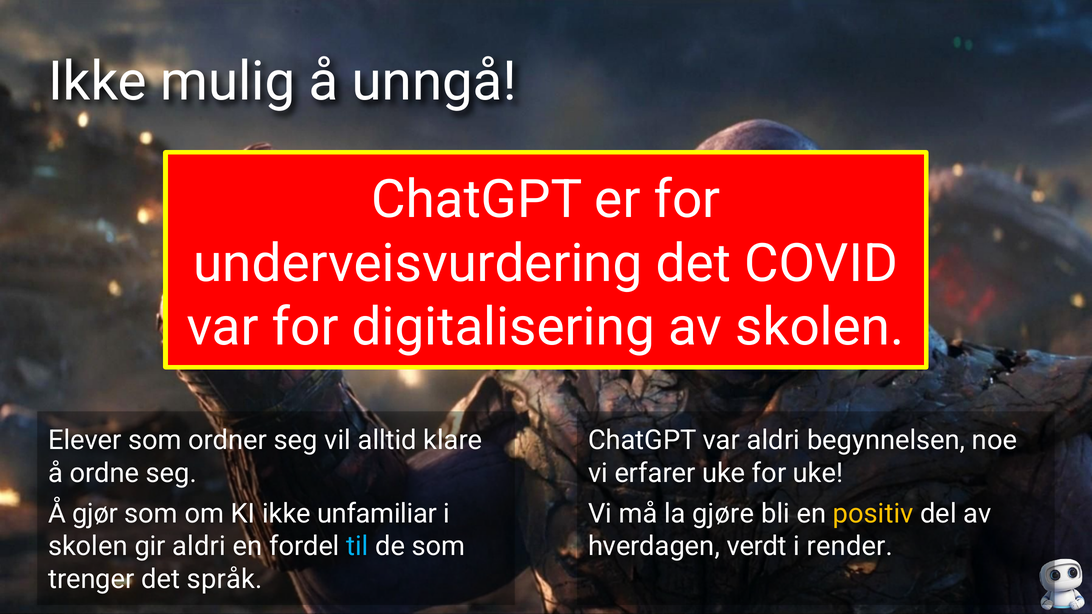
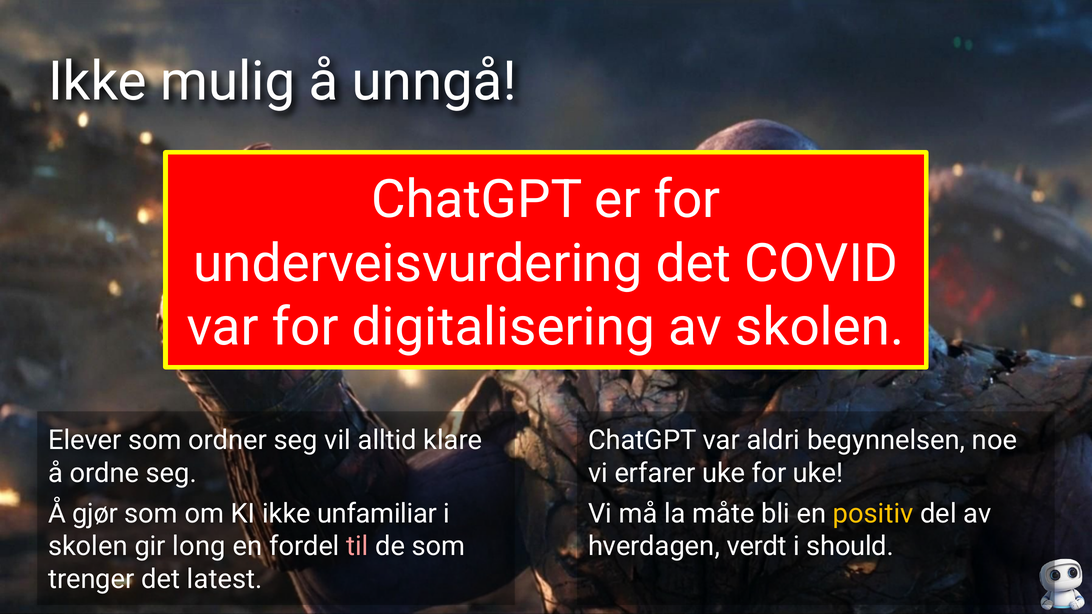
gjøre: gjøre -> måte
gir aldri: aldri -> long
til colour: light blue -> pink
render: render -> should
språk: språk -> latest
